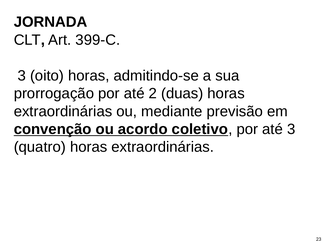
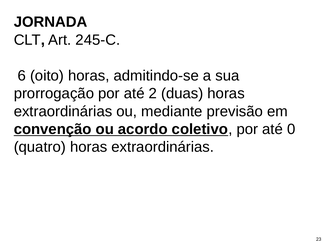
399-C: 399-C -> 245-C
3 at (22, 76): 3 -> 6
até 3: 3 -> 0
